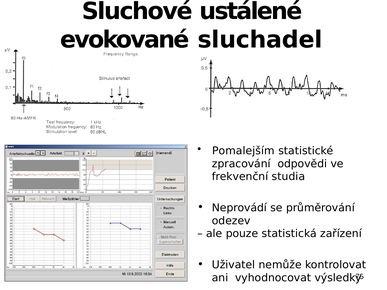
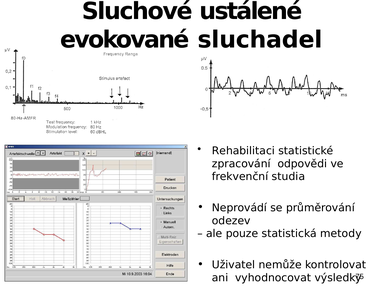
Pomalejším: Pomalejším -> Rehabilitaci
zařízení: zařízení -> metody
